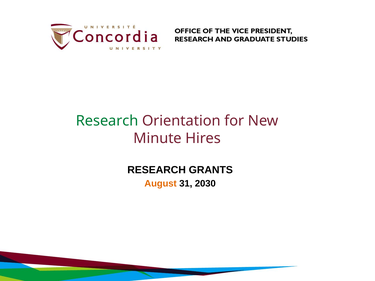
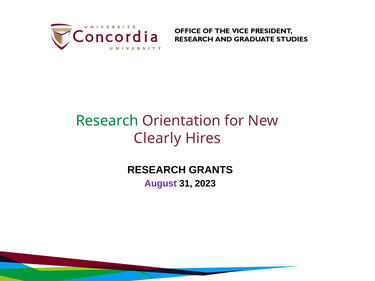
Minute: Minute -> Clearly
August colour: orange -> purple
2030: 2030 -> 2023
